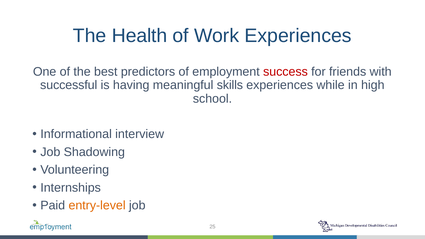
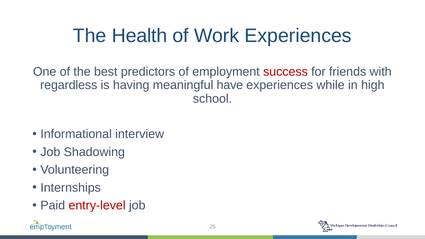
successful: successful -> regardless
skills: skills -> have
entry-level colour: orange -> red
